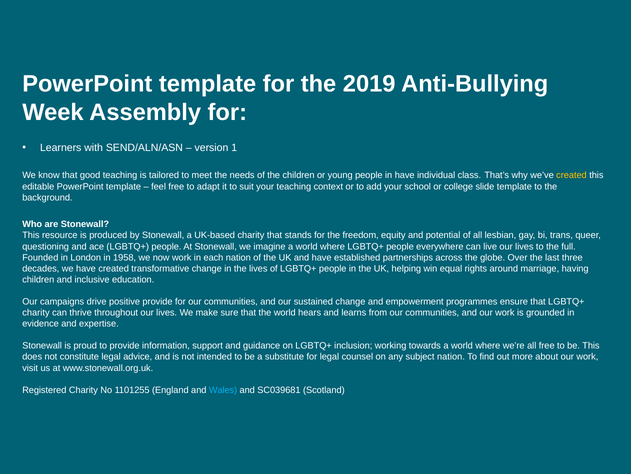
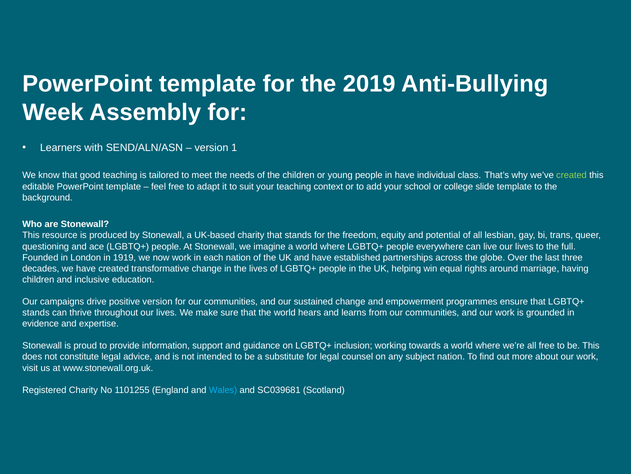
created at (571, 175) colour: yellow -> light green
1958: 1958 -> 1919
positive provide: provide -> version
charity at (36, 312): charity -> stands
